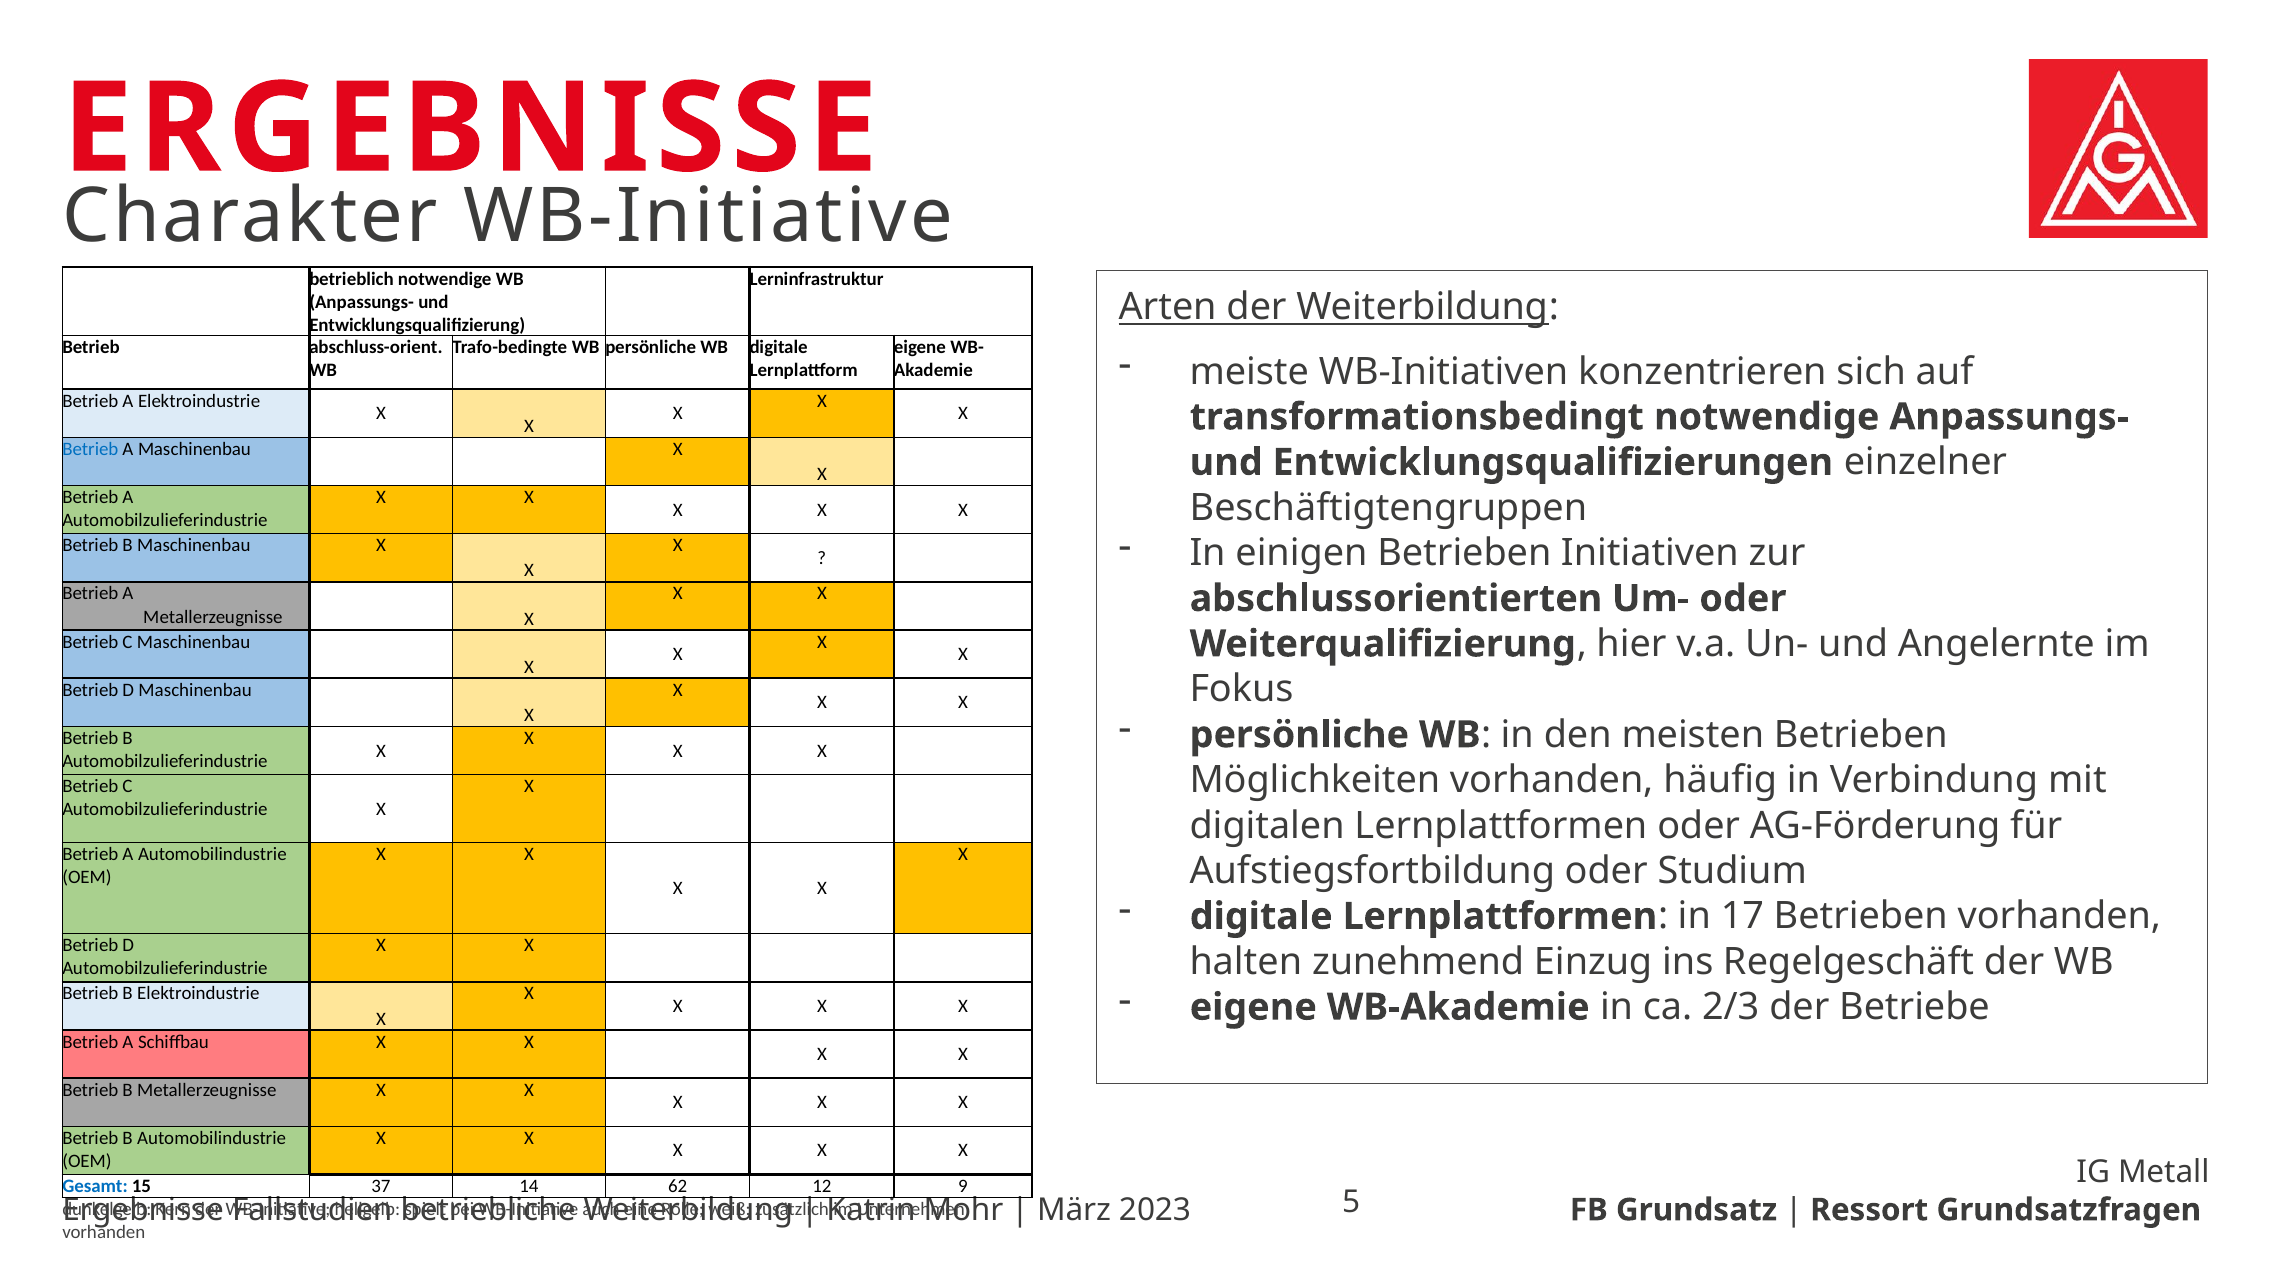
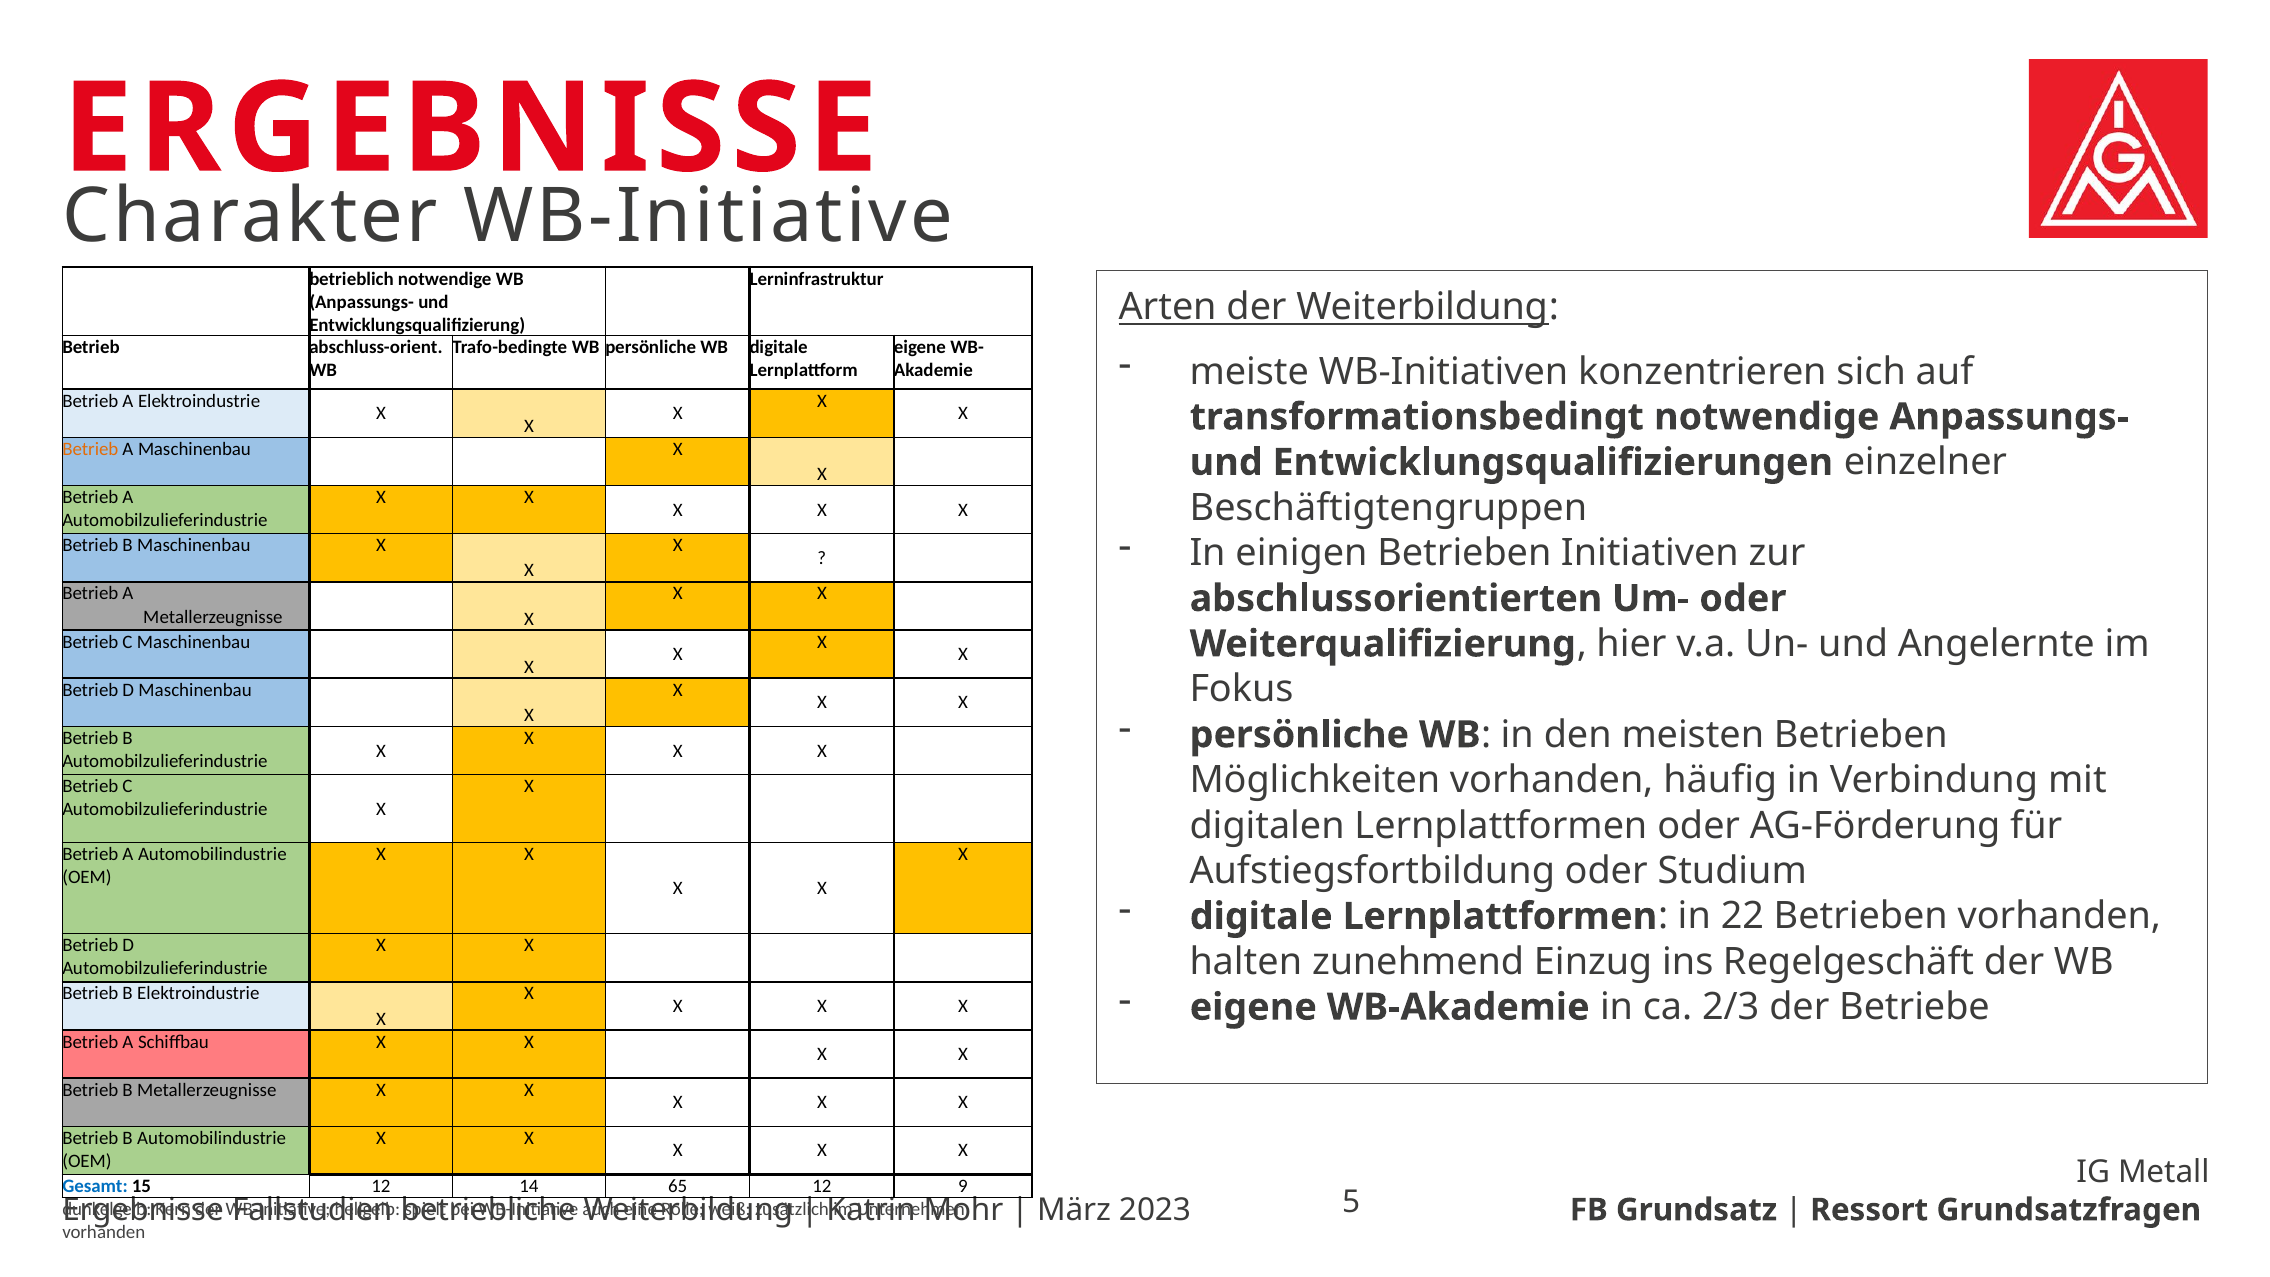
Betrieb at (90, 449) colour: blue -> orange
17: 17 -> 22
15 37: 37 -> 12
62: 62 -> 65
